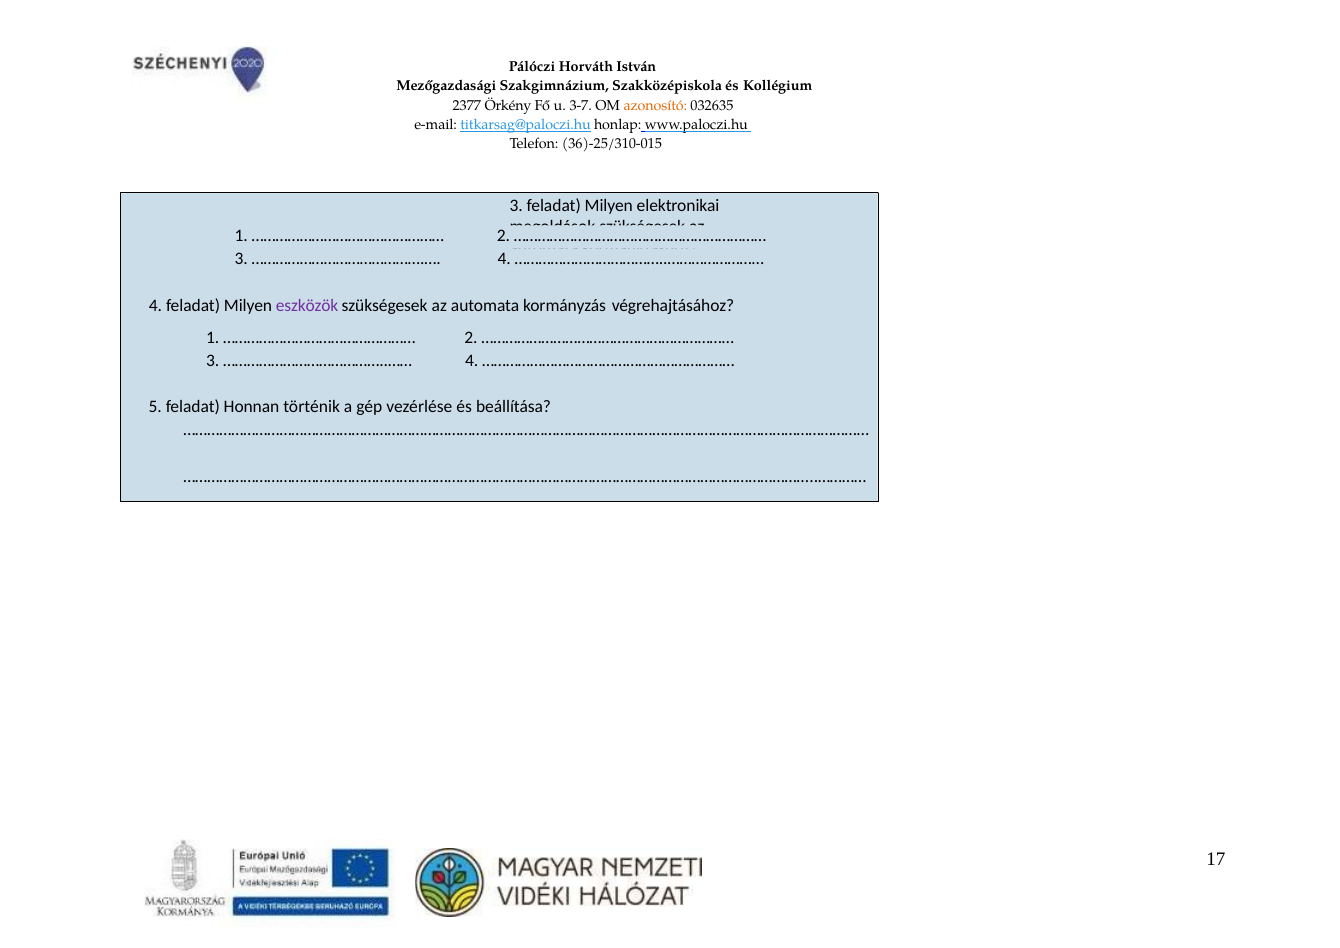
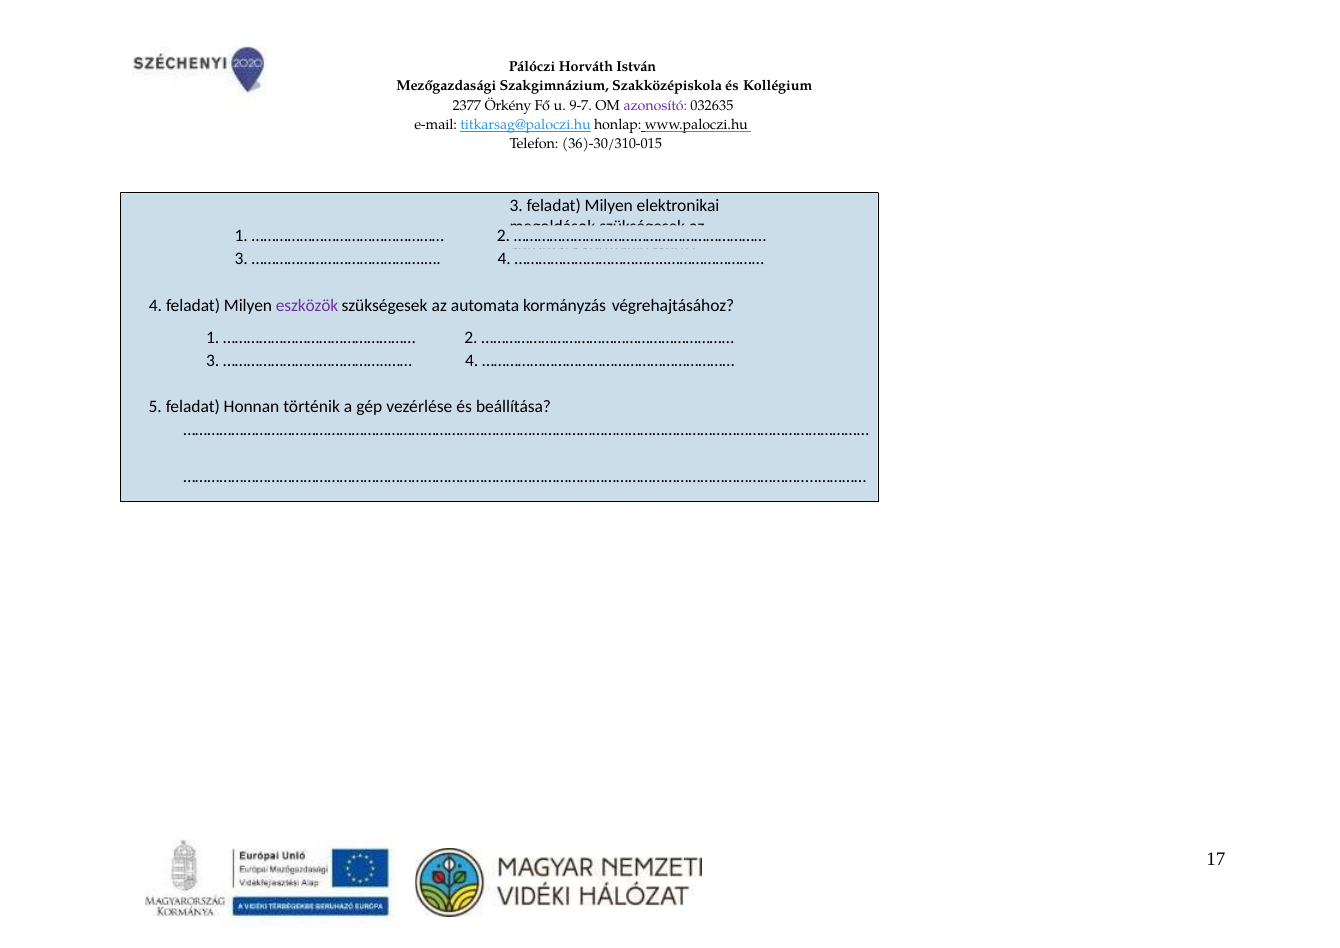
3-7: 3-7 -> 9-7
azonosító colour: orange -> purple
36)-25/310-015: 36)-25/310-015 -> 36)-30/310-015
